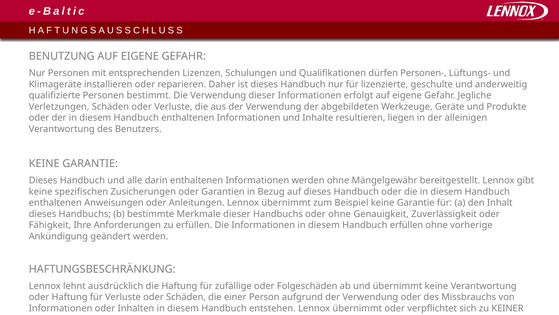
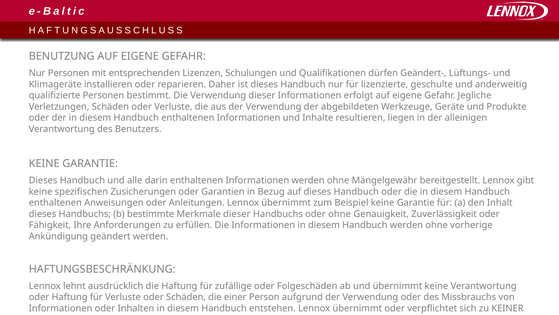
Personen-: Personen- -> Geändert-
Handbuch erfüllen: erfüllen -> werden
